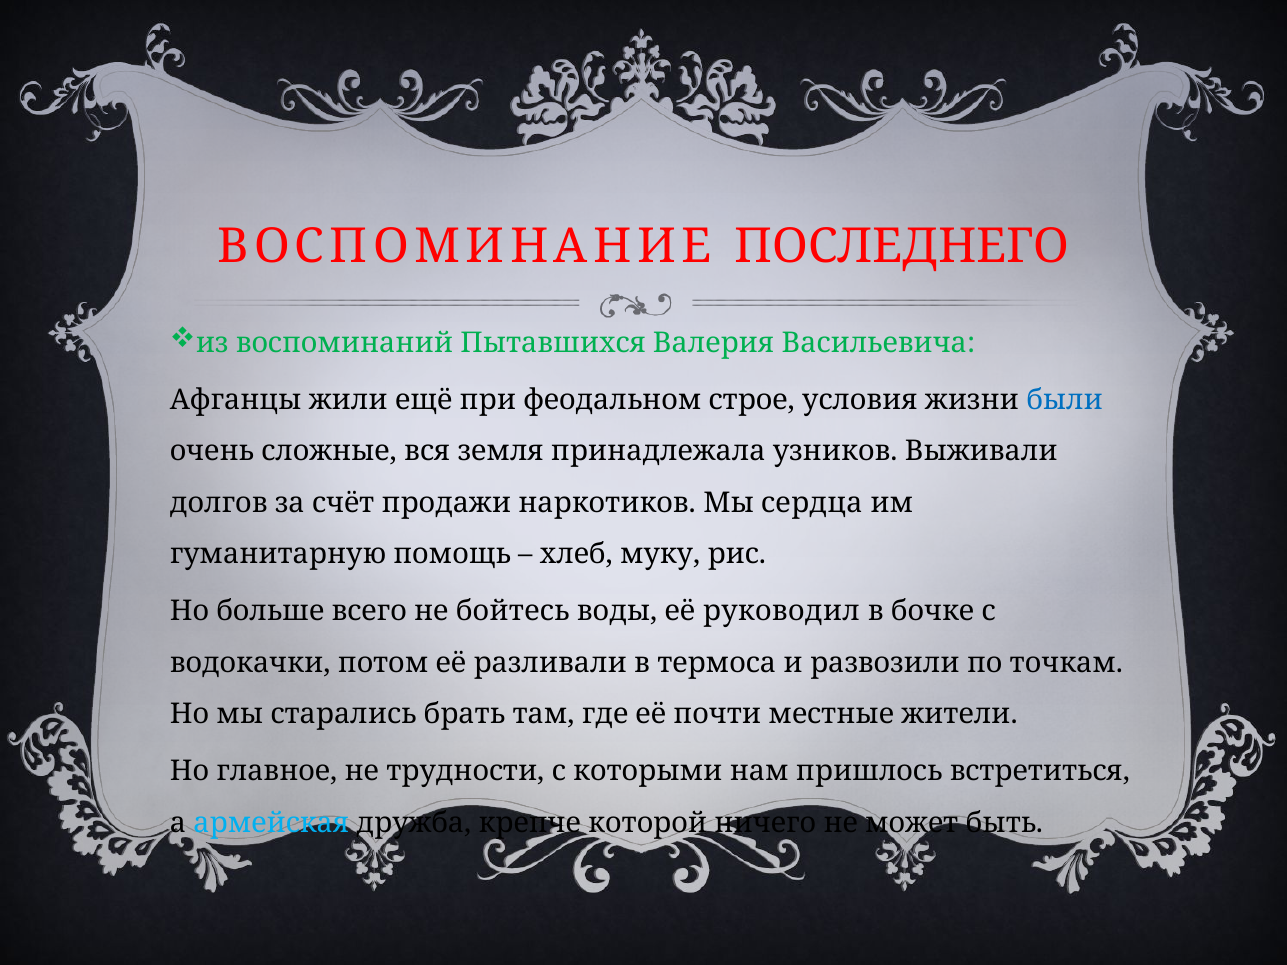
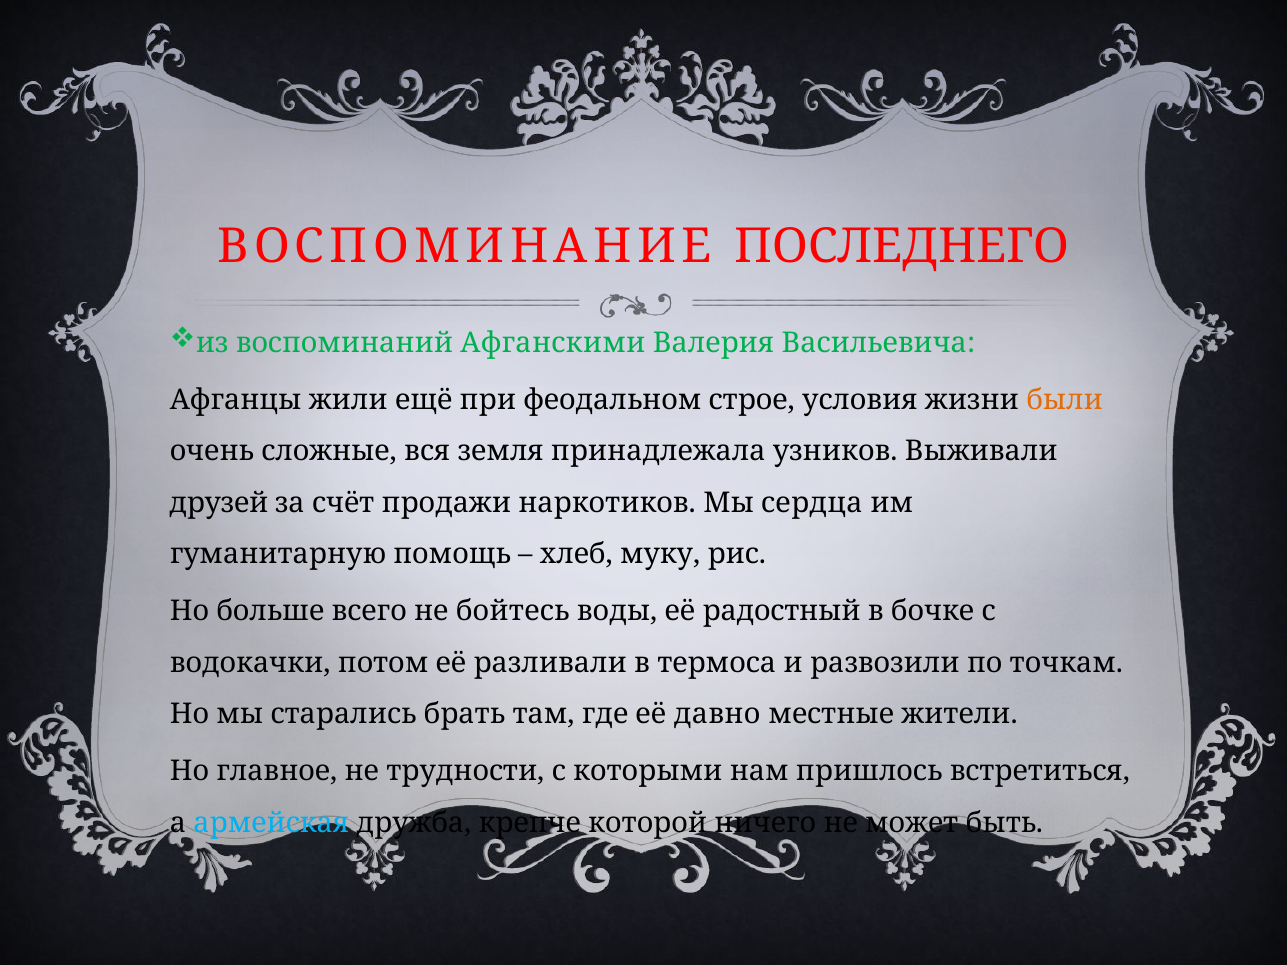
Пытавшихся: Пытавшихся -> Афганскими
были colour: blue -> orange
долгов: долгов -> друзей
руководил: руководил -> радостный
почти: почти -> давно
